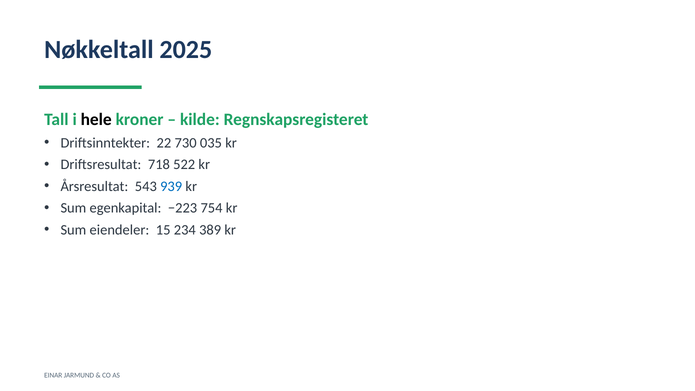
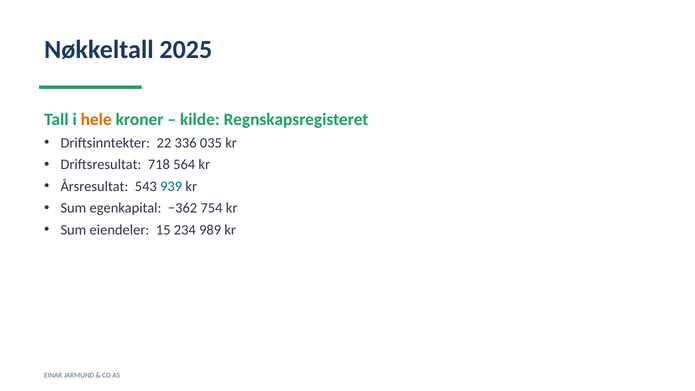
hele colour: black -> orange
730: 730 -> 336
522: 522 -> 564
−223: −223 -> −362
389: 389 -> 989
